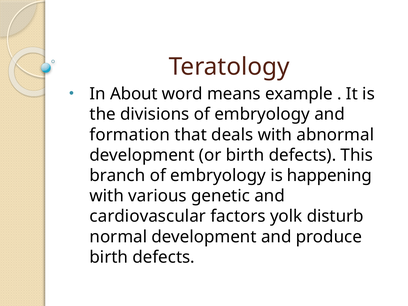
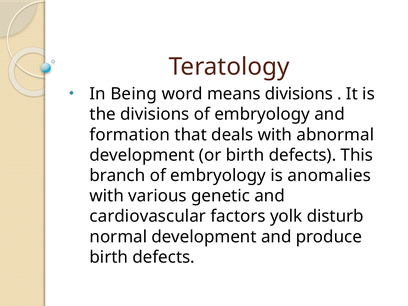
About: About -> Being
means example: example -> divisions
happening: happening -> anomalies
